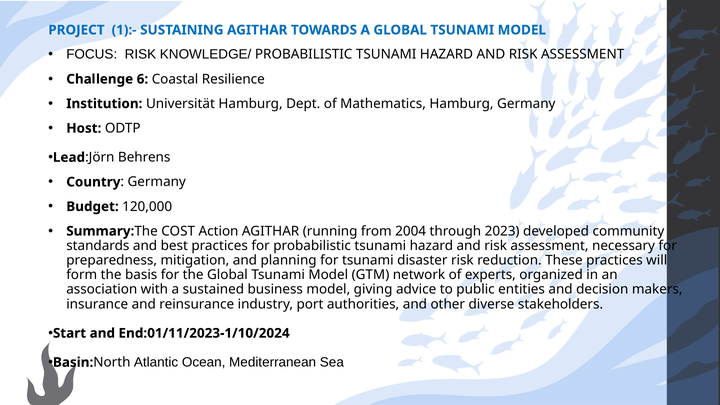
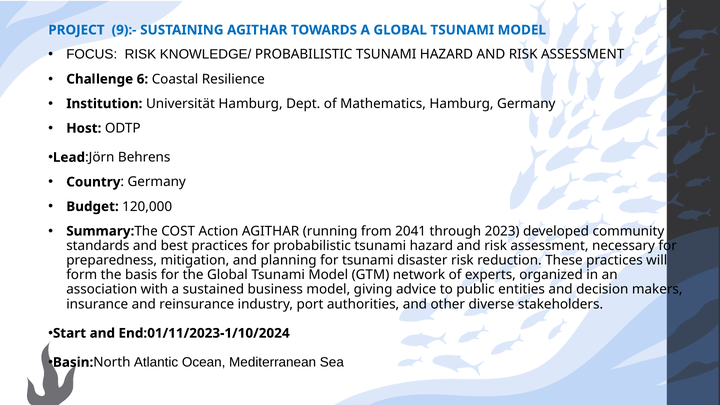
1):-: 1):- -> 9):-
2004: 2004 -> 2041
